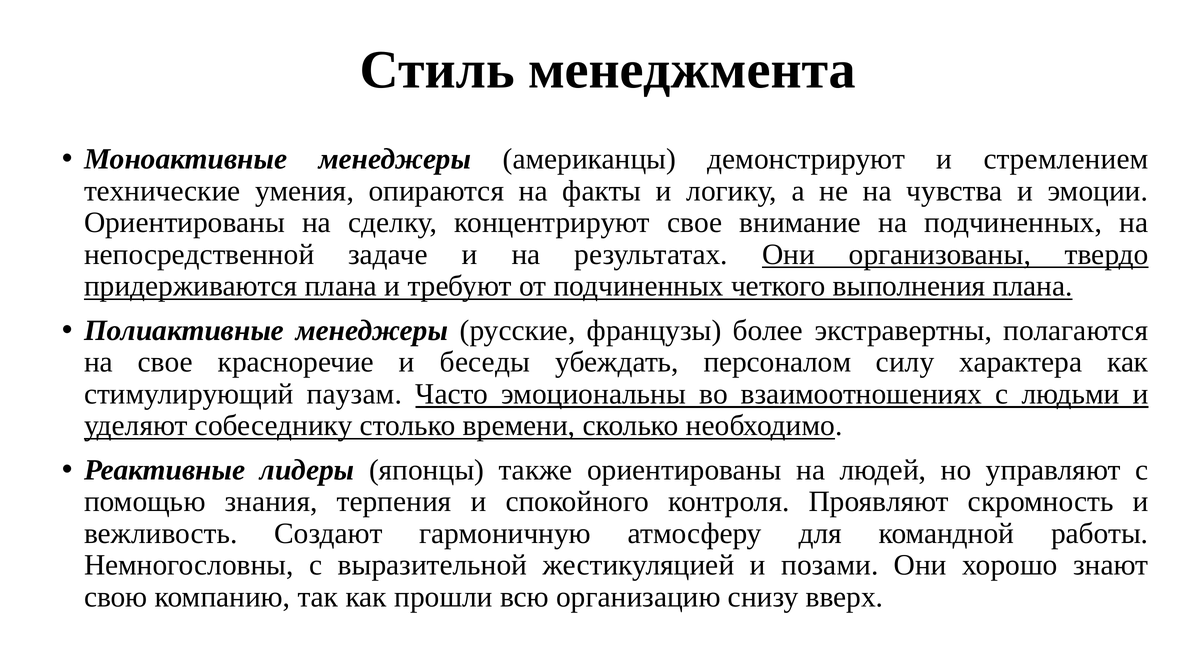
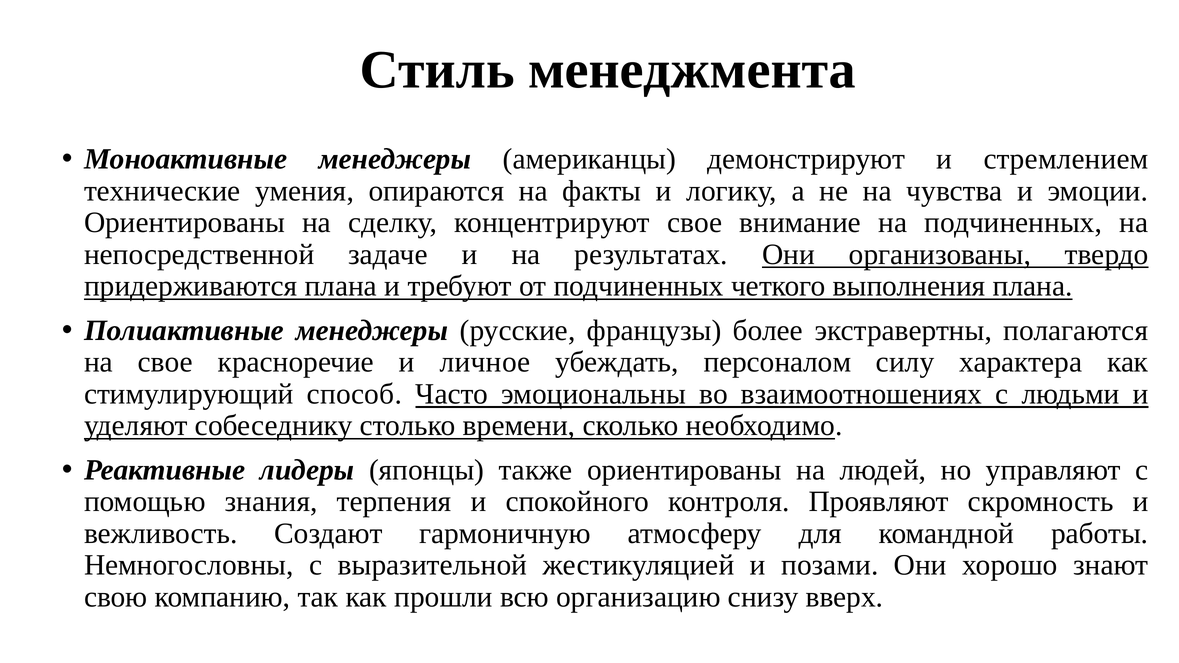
беседы: беседы -> личное
паузам: паузам -> способ
